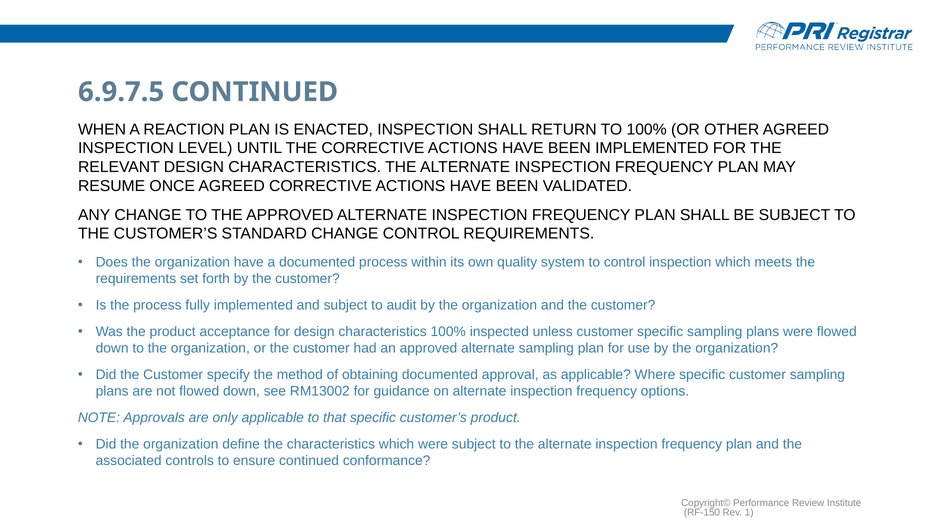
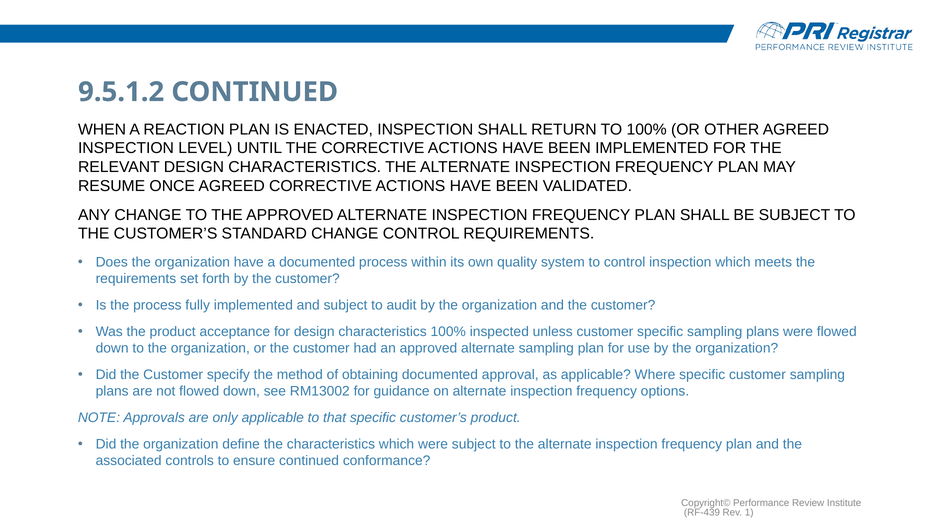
6.9.7.5: 6.9.7.5 -> 9.5.1.2
RF-150: RF-150 -> RF-439
